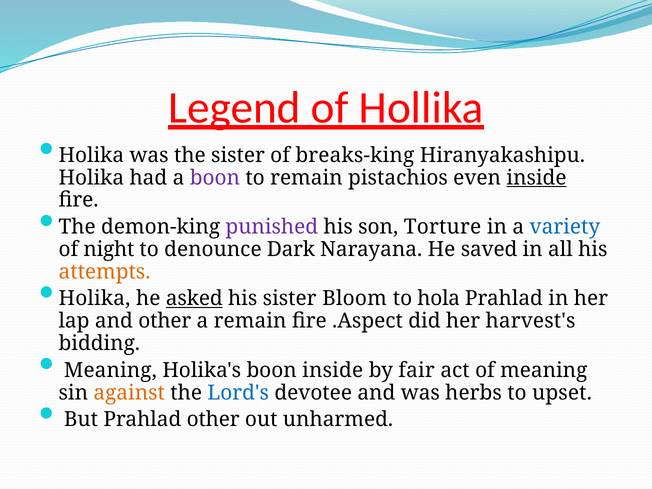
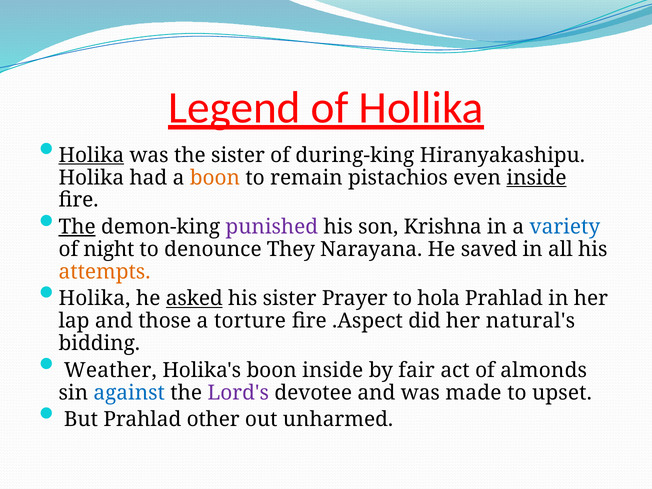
Holika at (91, 155) underline: none -> present
breaks-king: breaks-king -> during-king
boon at (215, 178) colour: purple -> orange
The at (77, 227) underline: none -> present
Torture: Torture -> Krishna
Dark: Dark -> They
Bloom: Bloom -> Prayer
and other: other -> those
a remain: remain -> torture
harvest's: harvest's -> natural's
Meaning at (110, 370): Meaning -> Weather
of meaning: meaning -> almonds
against colour: orange -> blue
Lord's colour: blue -> purple
herbs: herbs -> made
